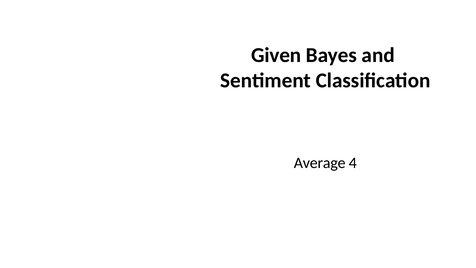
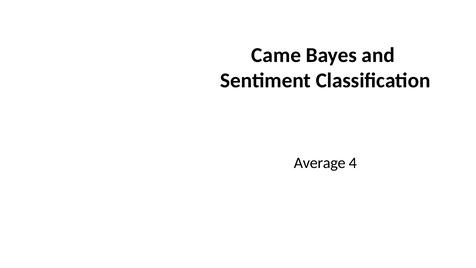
Given: Given -> Came
